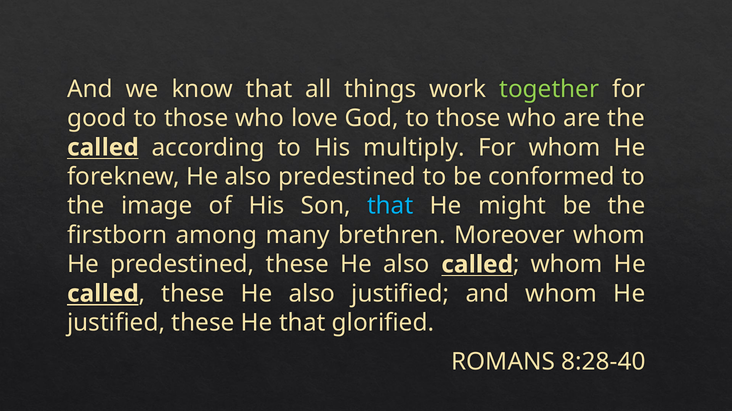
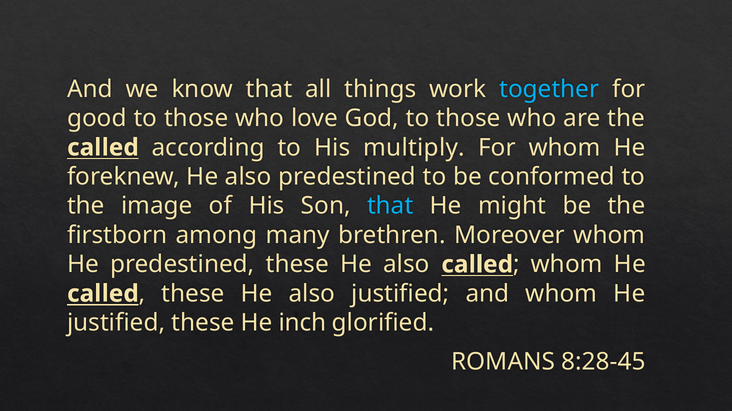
together colour: light green -> light blue
He that: that -> inch
8:28-40: 8:28-40 -> 8:28-45
